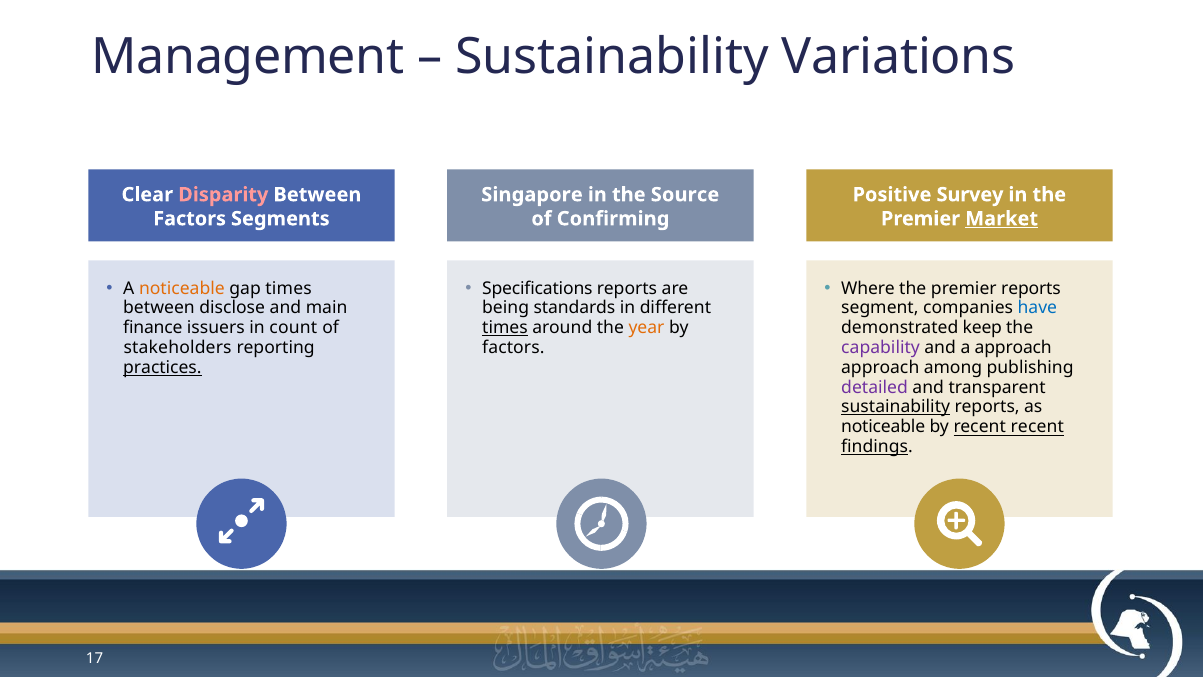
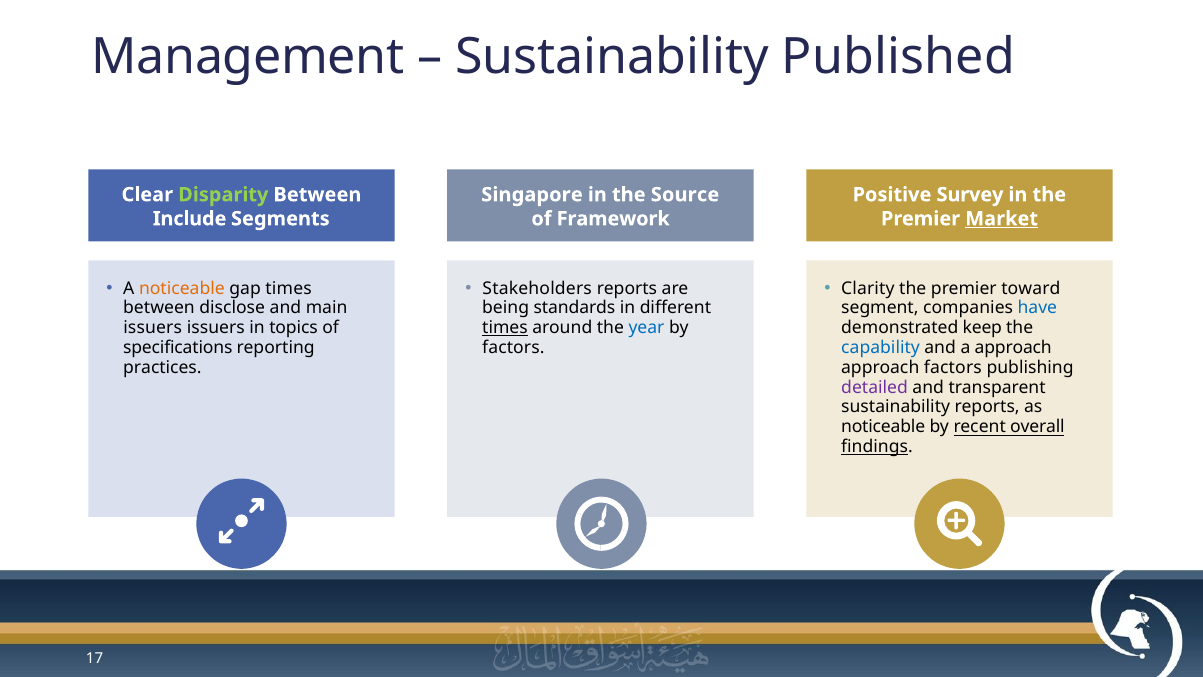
Variations: Variations -> Published
Disparity colour: pink -> light green
Factors at (190, 219): Factors -> Include
Confirming: Confirming -> Framework
Specifications: Specifications -> Stakeholders
Where: Where -> Clarity
premier reports: reports -> toward
finance at (153, 328): finance -> issuers
count: count -> topics
year colour: orange -> blue
stakeholders: stakeholders -> specifications
capability colour: purple -> blue
practices underline: present -> none
approach among: among -> factors
sustainability at (896, 407) underline: present -> none
recent recent: recent -> overall
